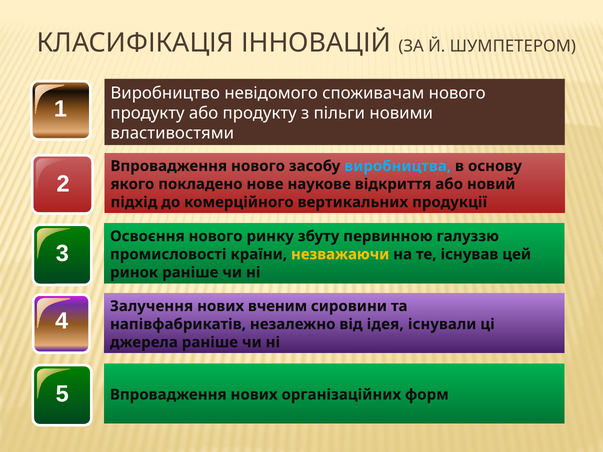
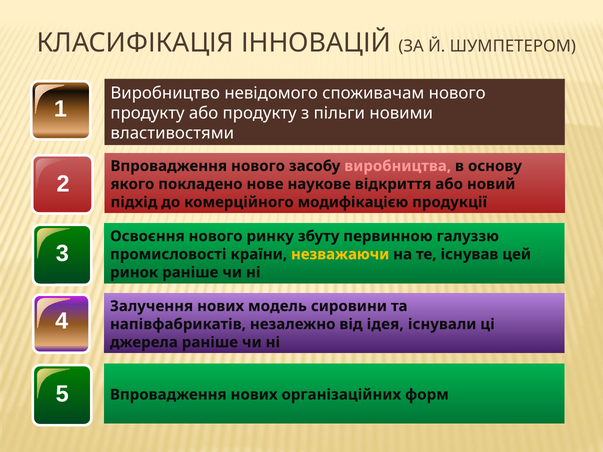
виробництва colour: light blue -> pink
вертикальних: вертикальних -> модифікацією
вченим: вченим -> модель
